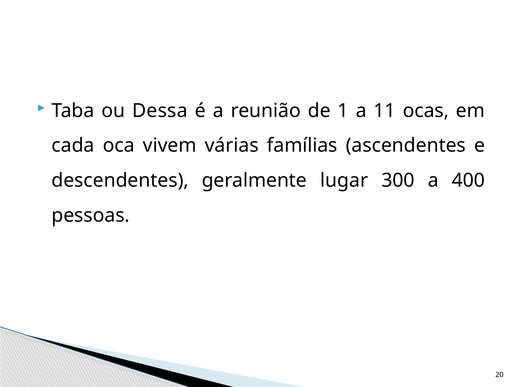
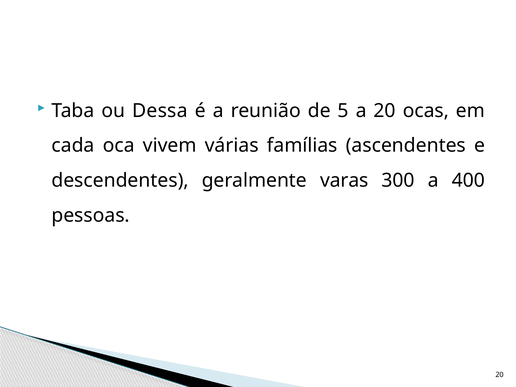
1: 1 -> 5
a 11: 11 -> 20
lugar: lugar -> varas
